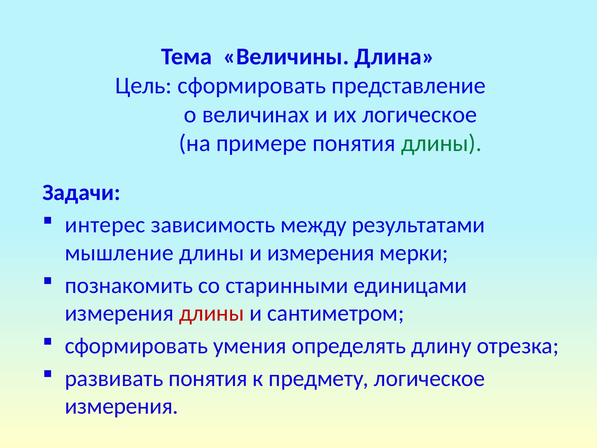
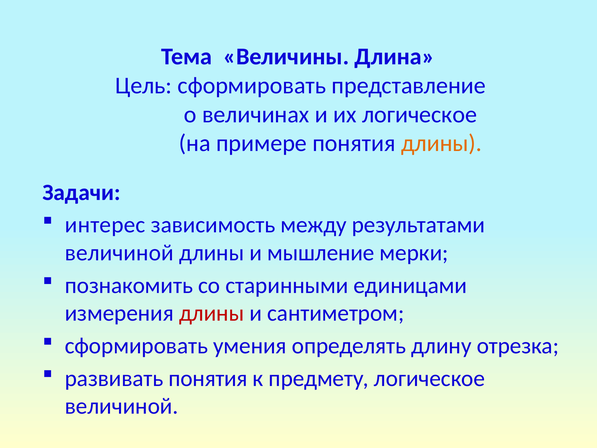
длины at (441, 143) colour: green -> orange
мышление at (119, 253): мышление -> величиной
и измерения: измерения -> мышление
измерения at (122, 406): измерения -> величиной
